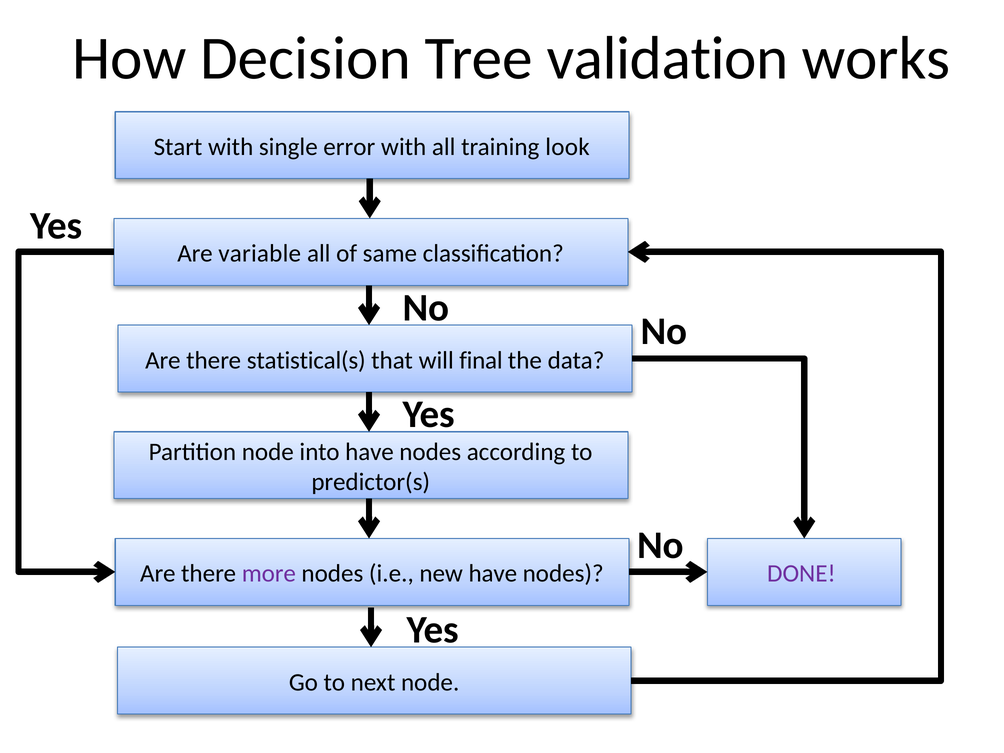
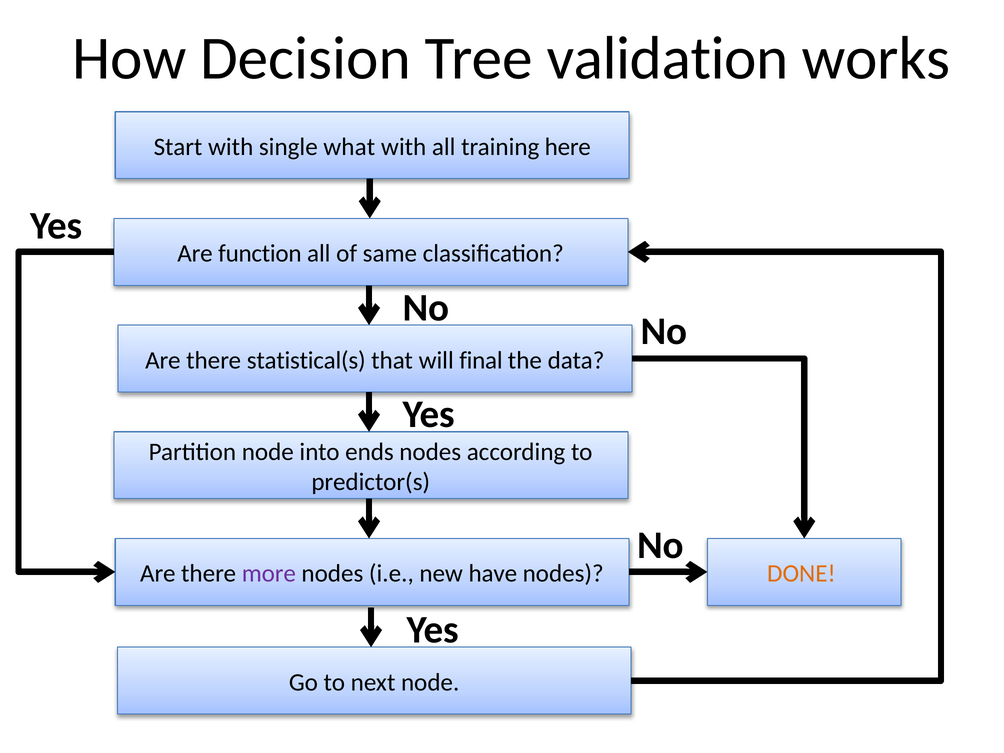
error: error -> what
look: look -> here
variable: variable -> function
into have: have -> ends
DONE colour: purple -> orange
